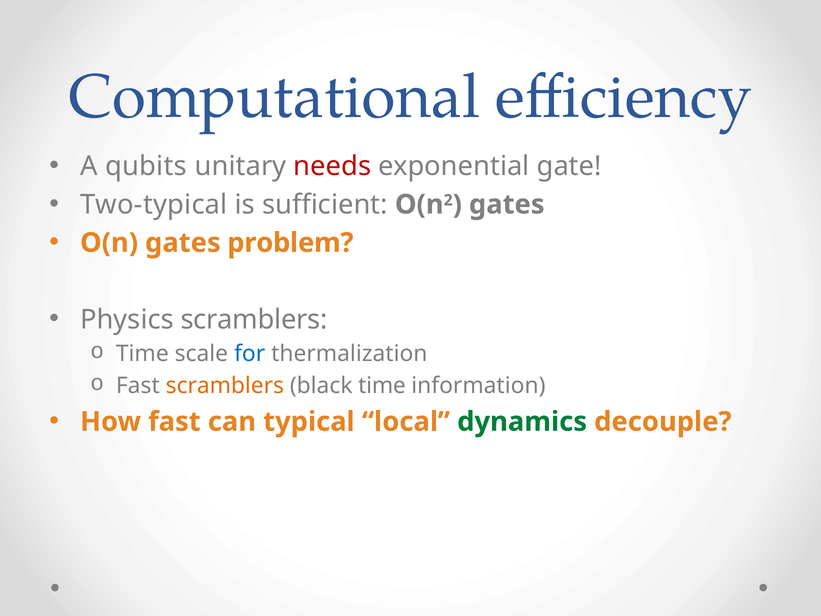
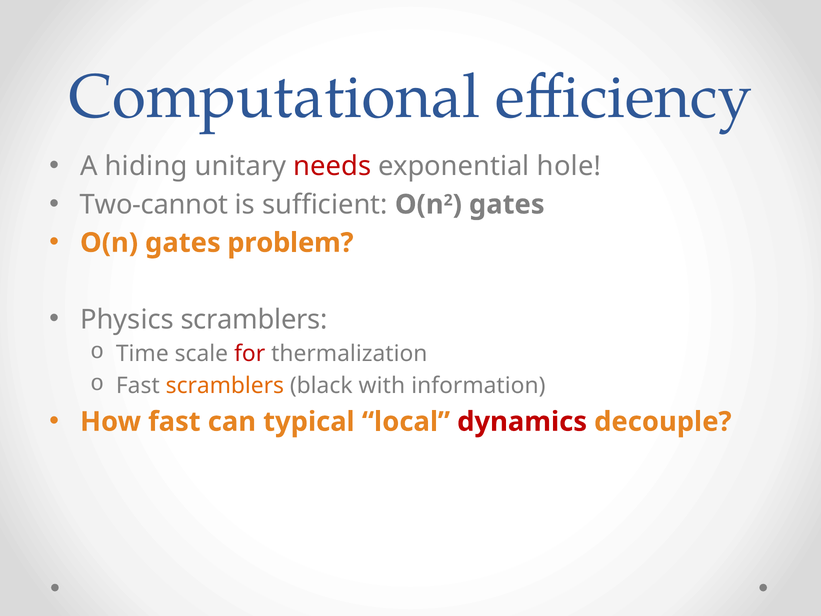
qubits: qubits -> hiding
gate: gate -> hole
Two-typical: Two-typical -> Two-cannot
for colour: blue -> red
black time: time -> with
dynamics colour: green -> red
